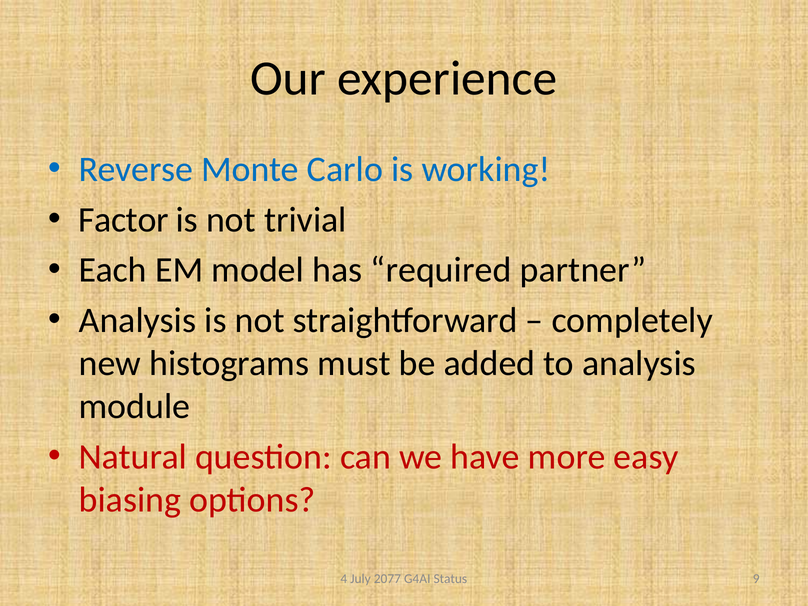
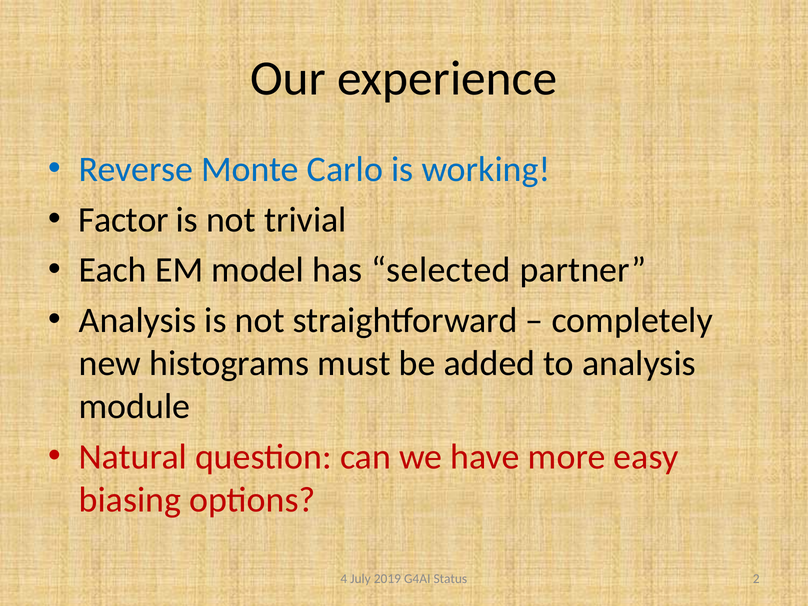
required: required -> selected
2077: 2077 -> 2019
9: 9 -> 2
